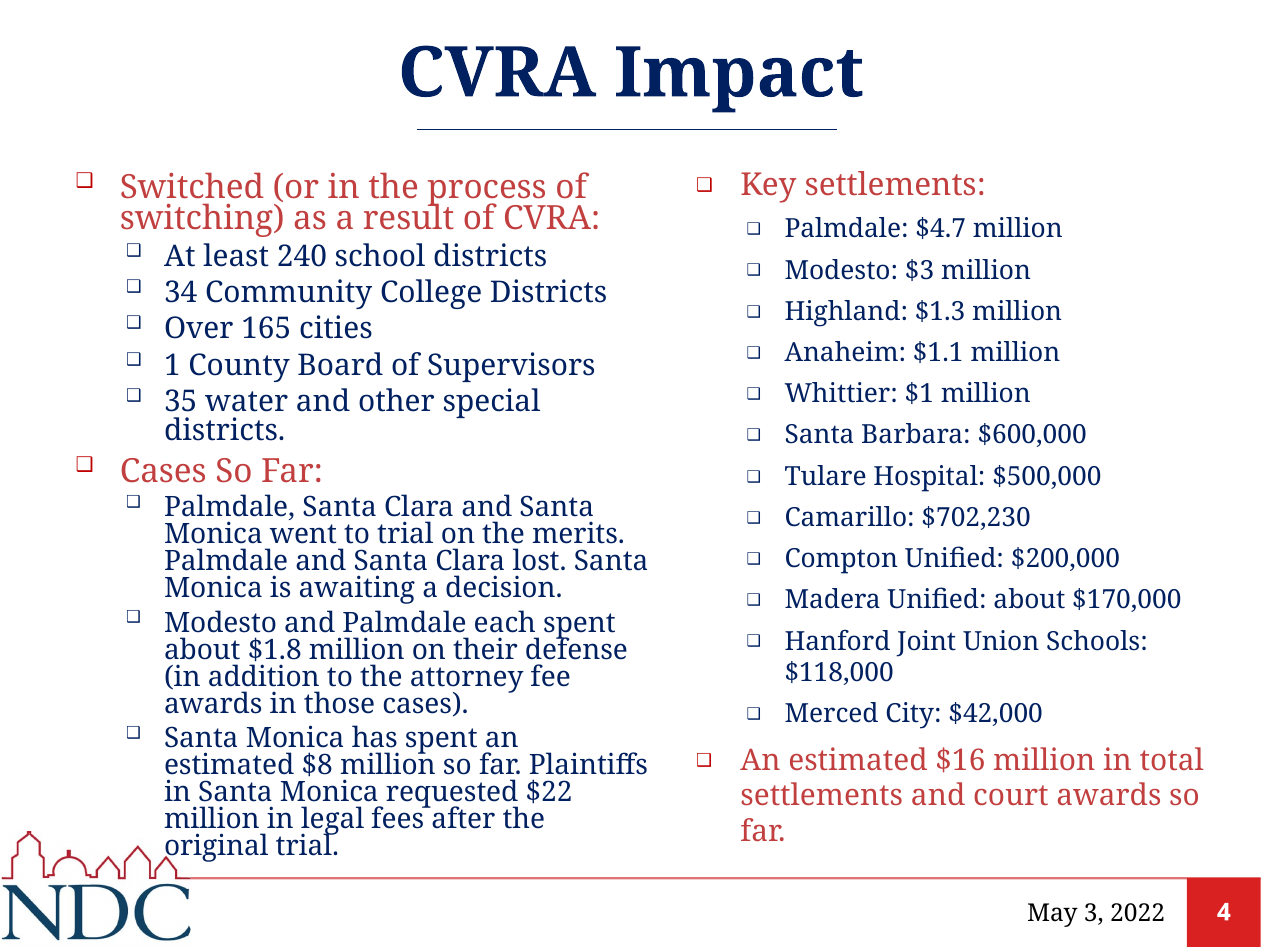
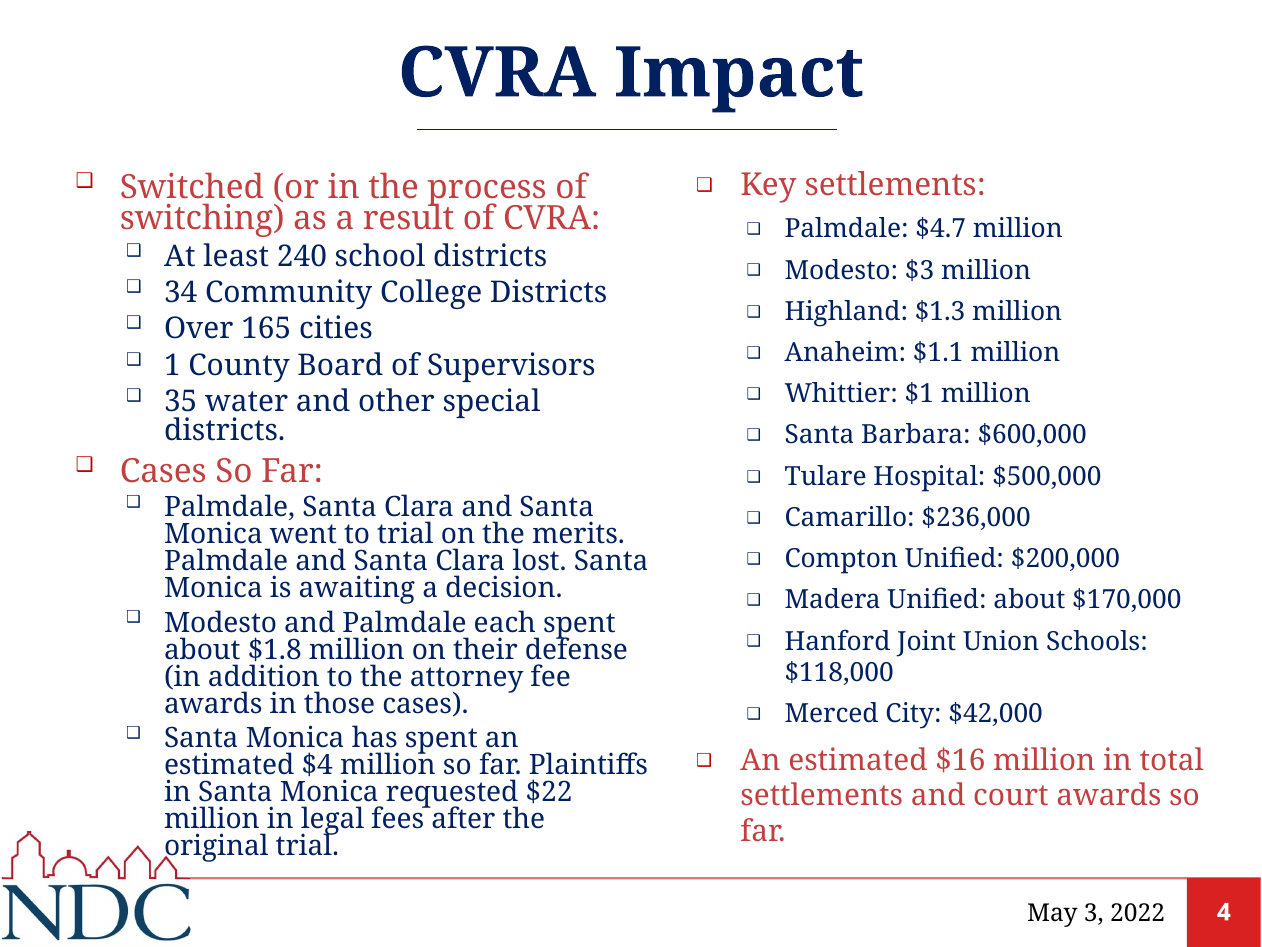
$702,230: $702,230 -> $236,000
$8: $8 -> $4
